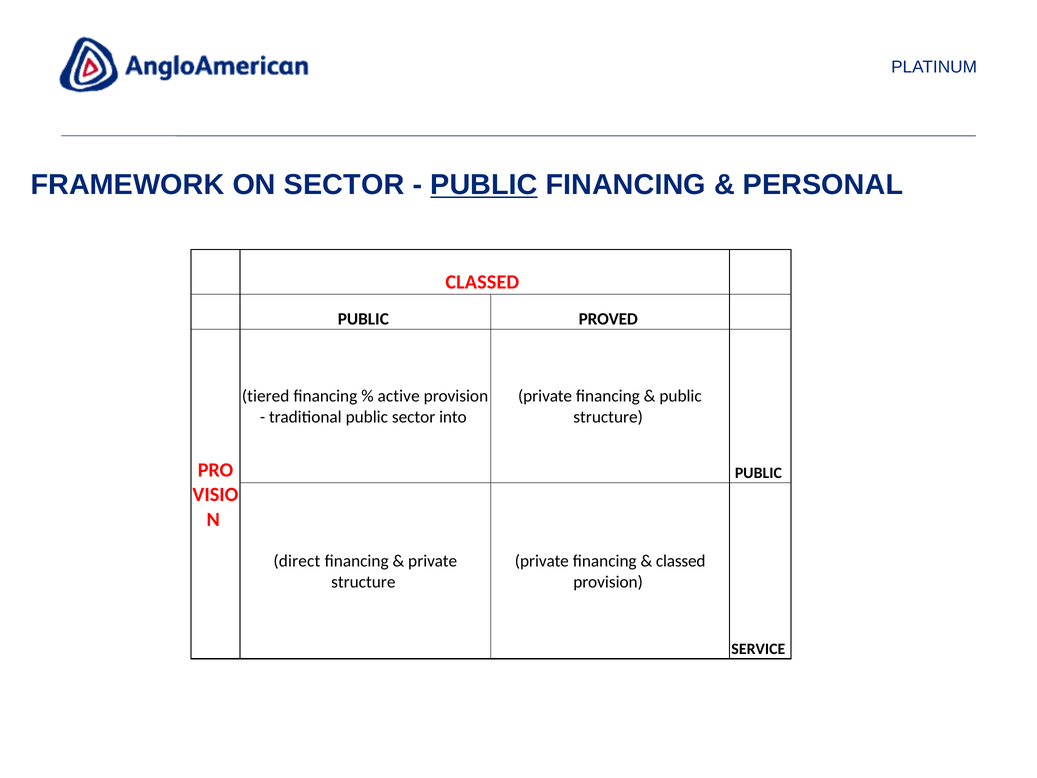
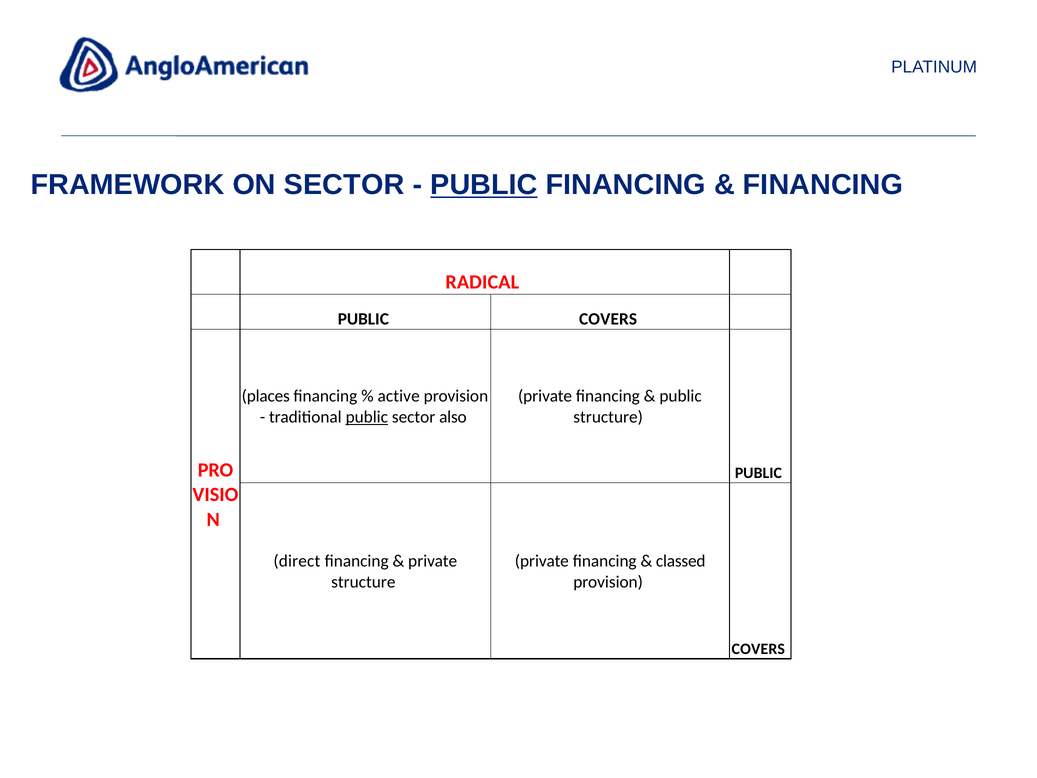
PERSONAL at (823, 185): PERSONAL -> FINANCING
CLASSED at (482, 282): CLASSED -> RADICAL
PUBLIC PROVED: PROVED -> COVERS
tiered: tiered -> places
public at (367, 417) underline: none -> present
into: into -> also
SERVICE at (758, 649): SERVICE -> COVERS
